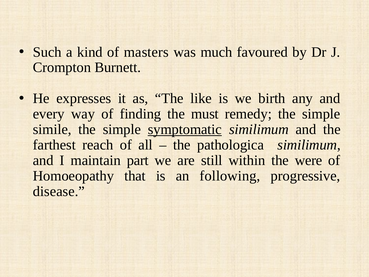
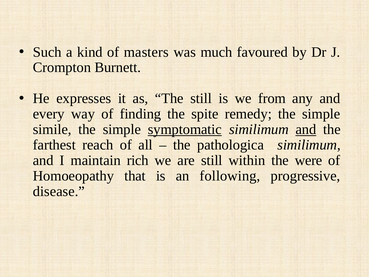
The like: like -> still
birth: birth -> from
must: must -> spite
and at (306, 129) underline: none -> present
part: part -> rich
